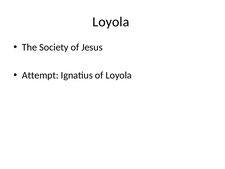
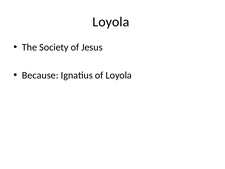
Attempt: Attempt -> Because
